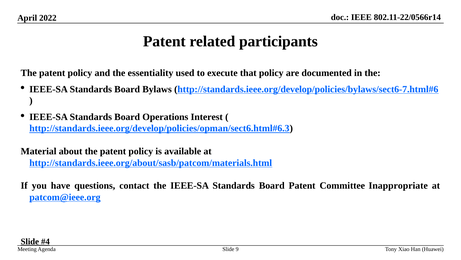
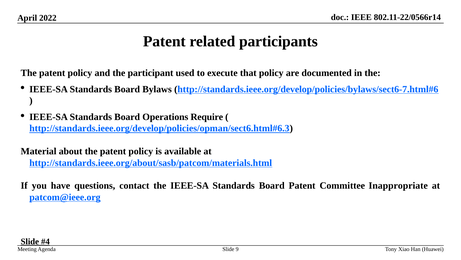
essentiality: essentiality -> participant
Interest: Interest -> Require
